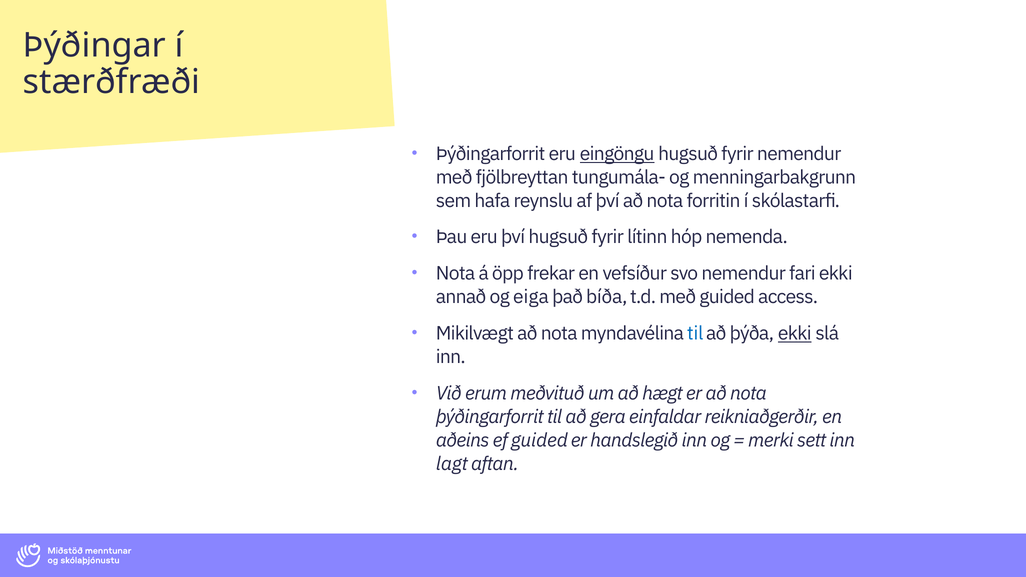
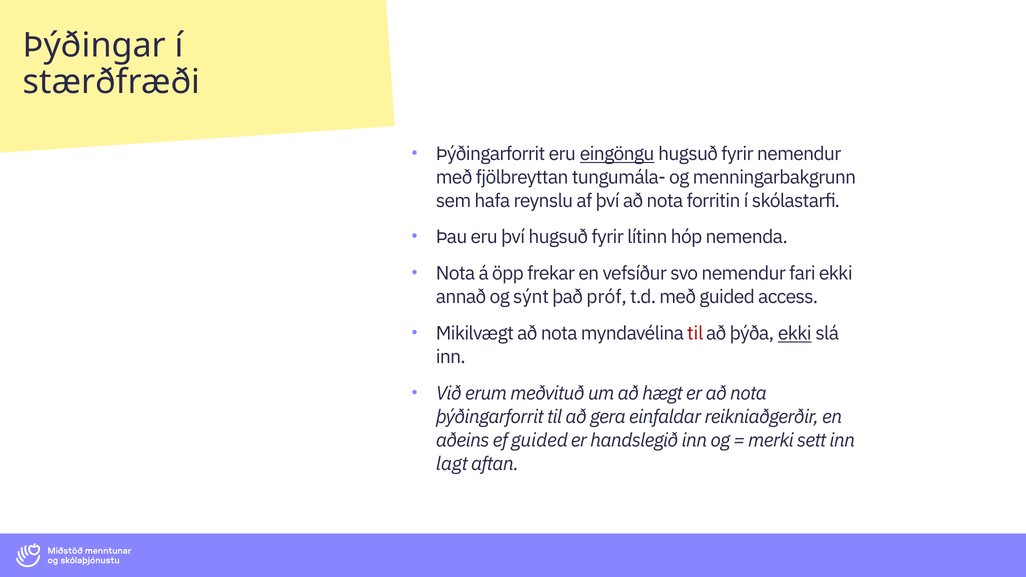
eiga: eiga -> sýnt
bíða: bíða -> próf
til at (695, 333) colour: blue -> red
